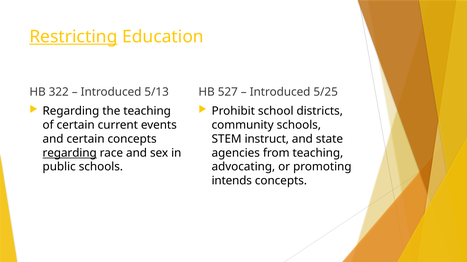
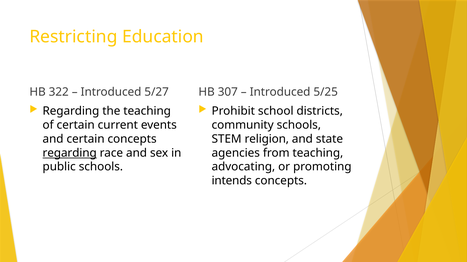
Restricting underline: present -> none
5/13: 5/13 -> 5/27
527: 527 -> 307
instruct: instruct -> religion
